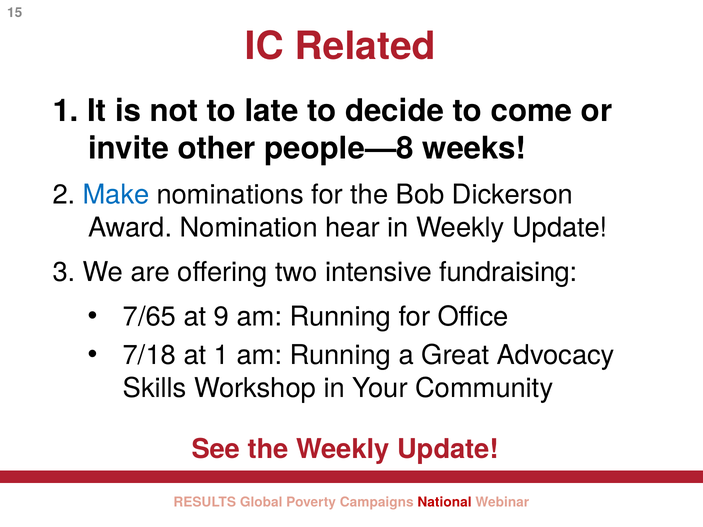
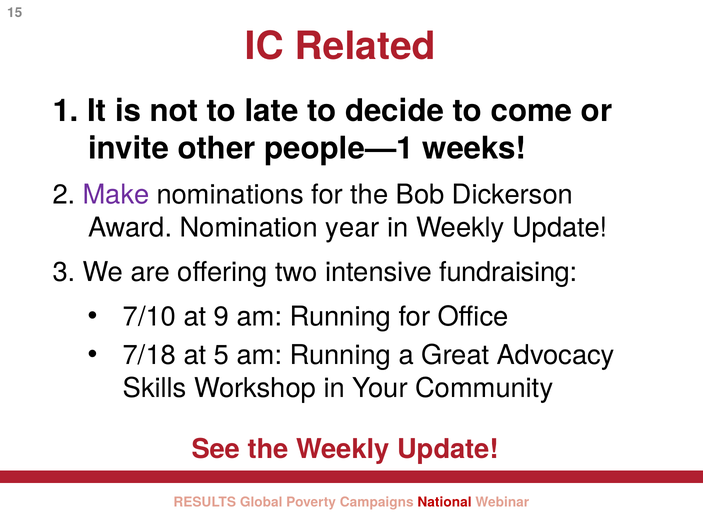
people—8: people—8 -> people—1
Make colour: blue -> purple
hear: hear -> year
7/65: 7/65 -> 7/10
at 1: 1 -> 5
